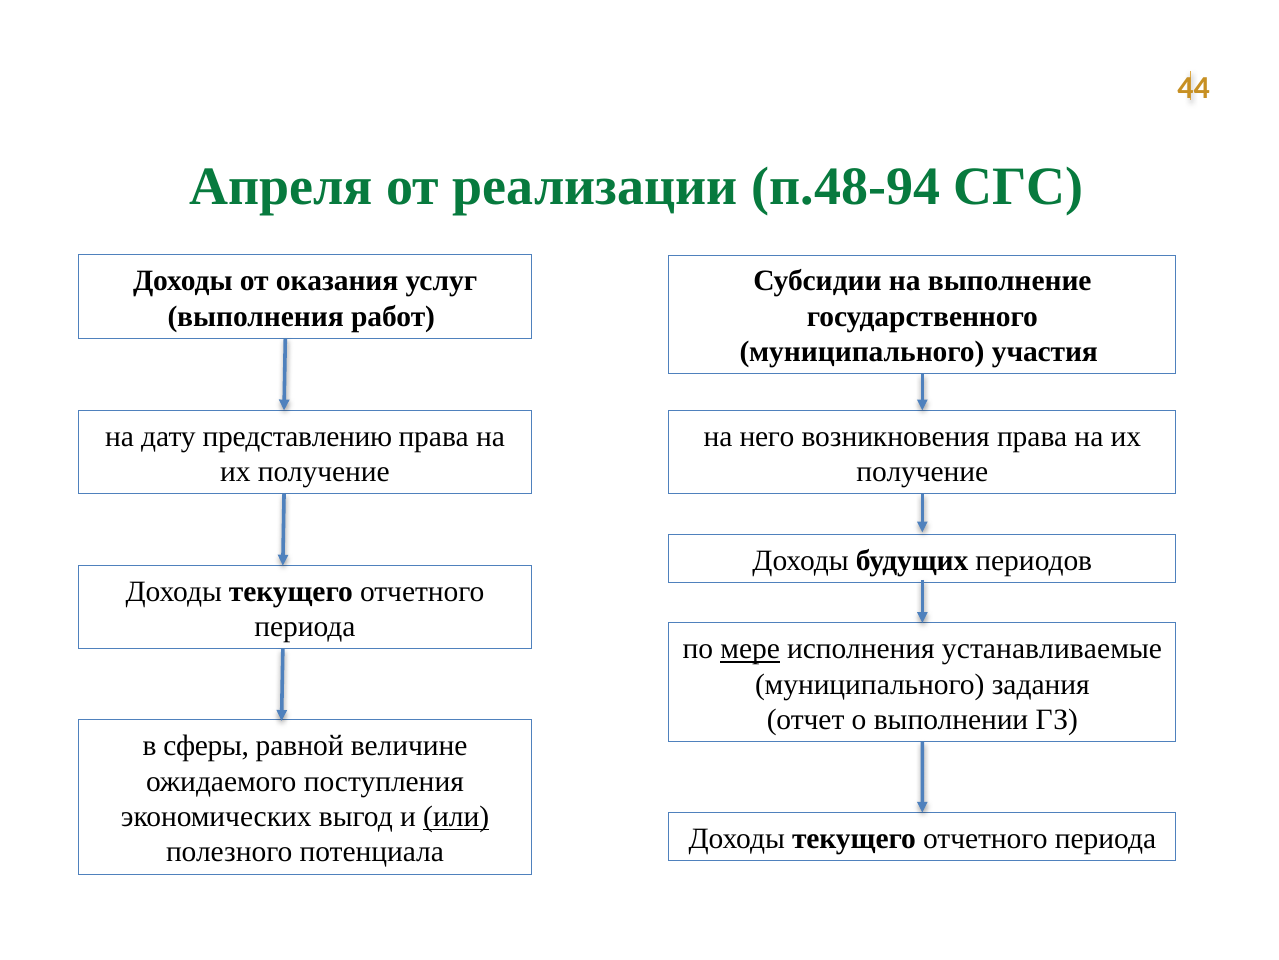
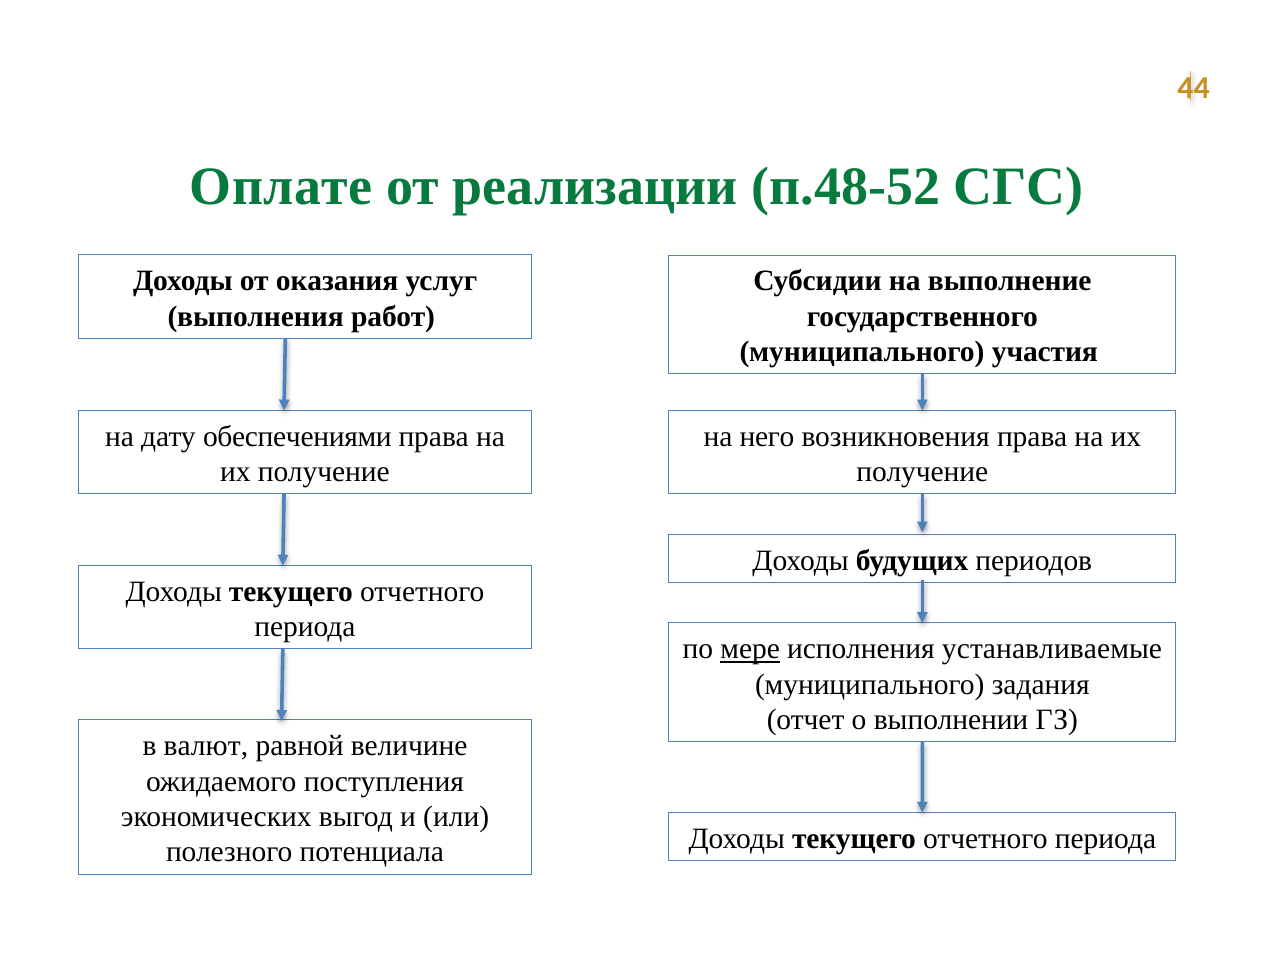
Апреля: Апреля -> Оплате
п.48-94: п.48-94 -> п.48-52
представлению: представлению -> обеспечениями
сферы: сферы -> валют
или underline: present -> none
